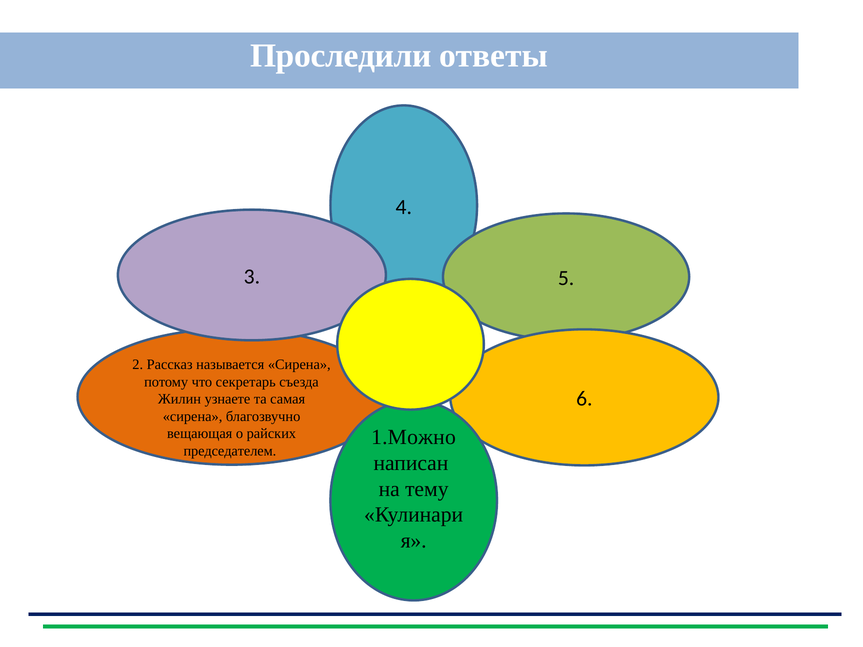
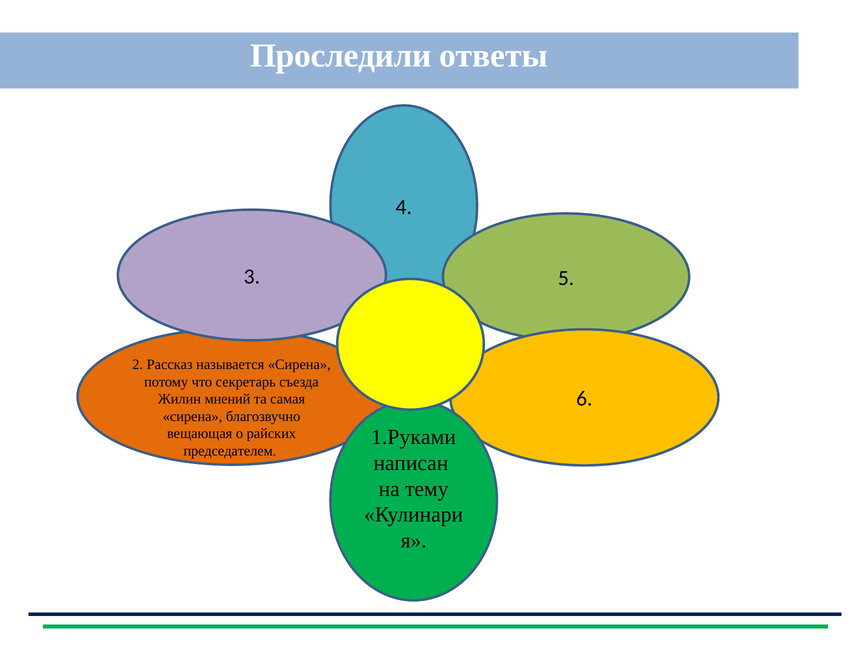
узнаете: узнаете -> мнений
1.Можно: 1.Можно -> 1.Руками
